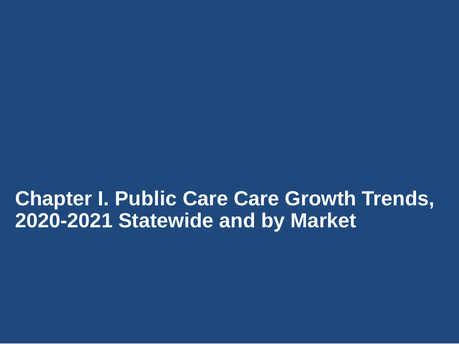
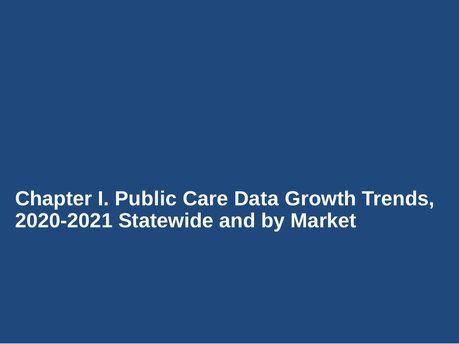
Care Care: Care -> Data
